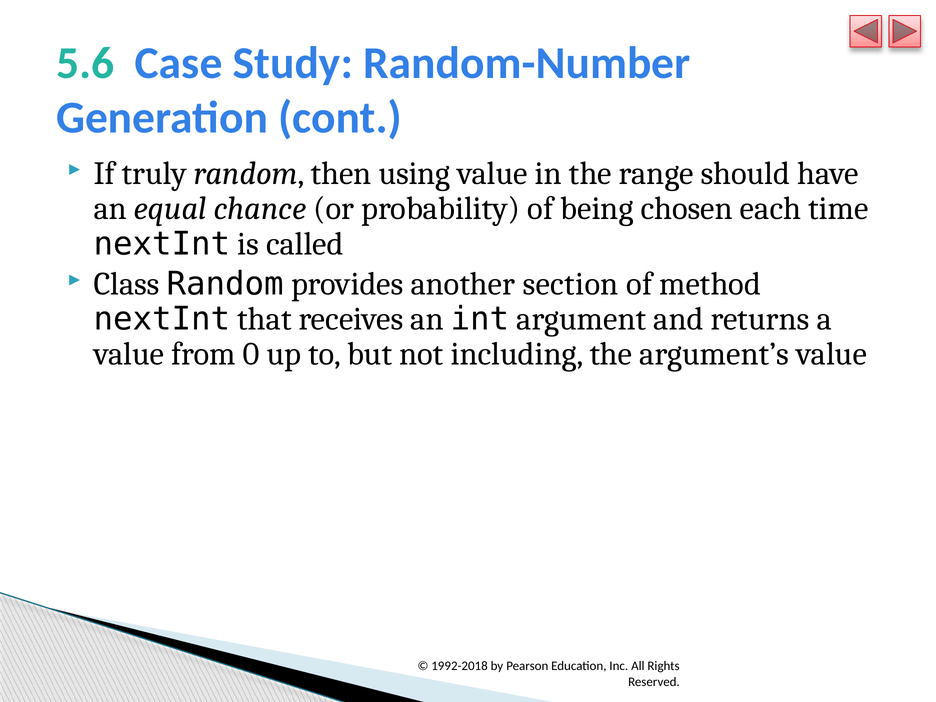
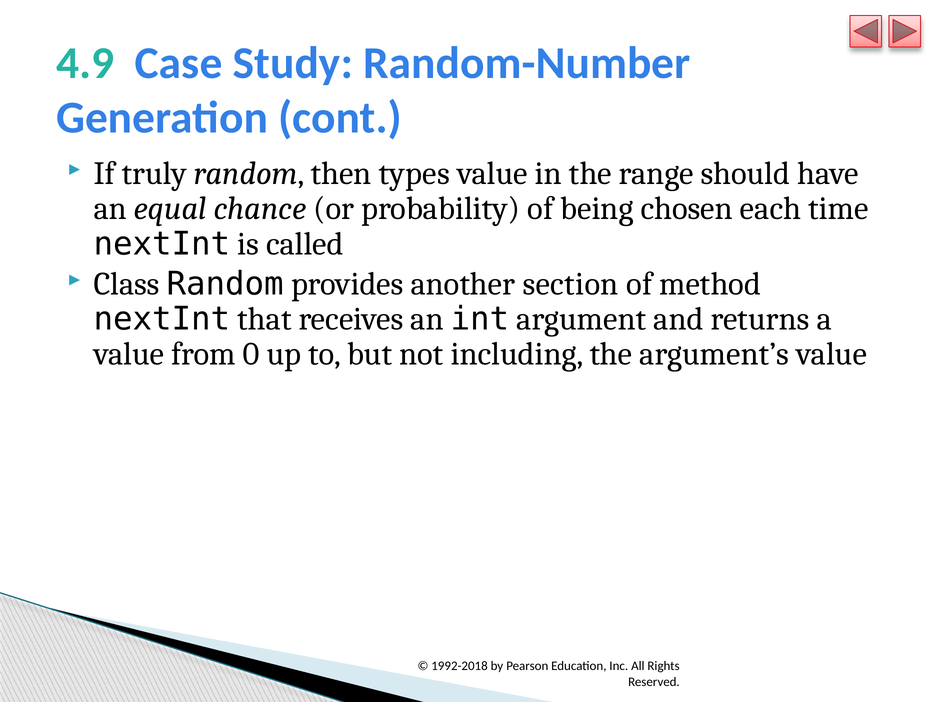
5.6: 5.6 -> 4.9
using: using -> types
